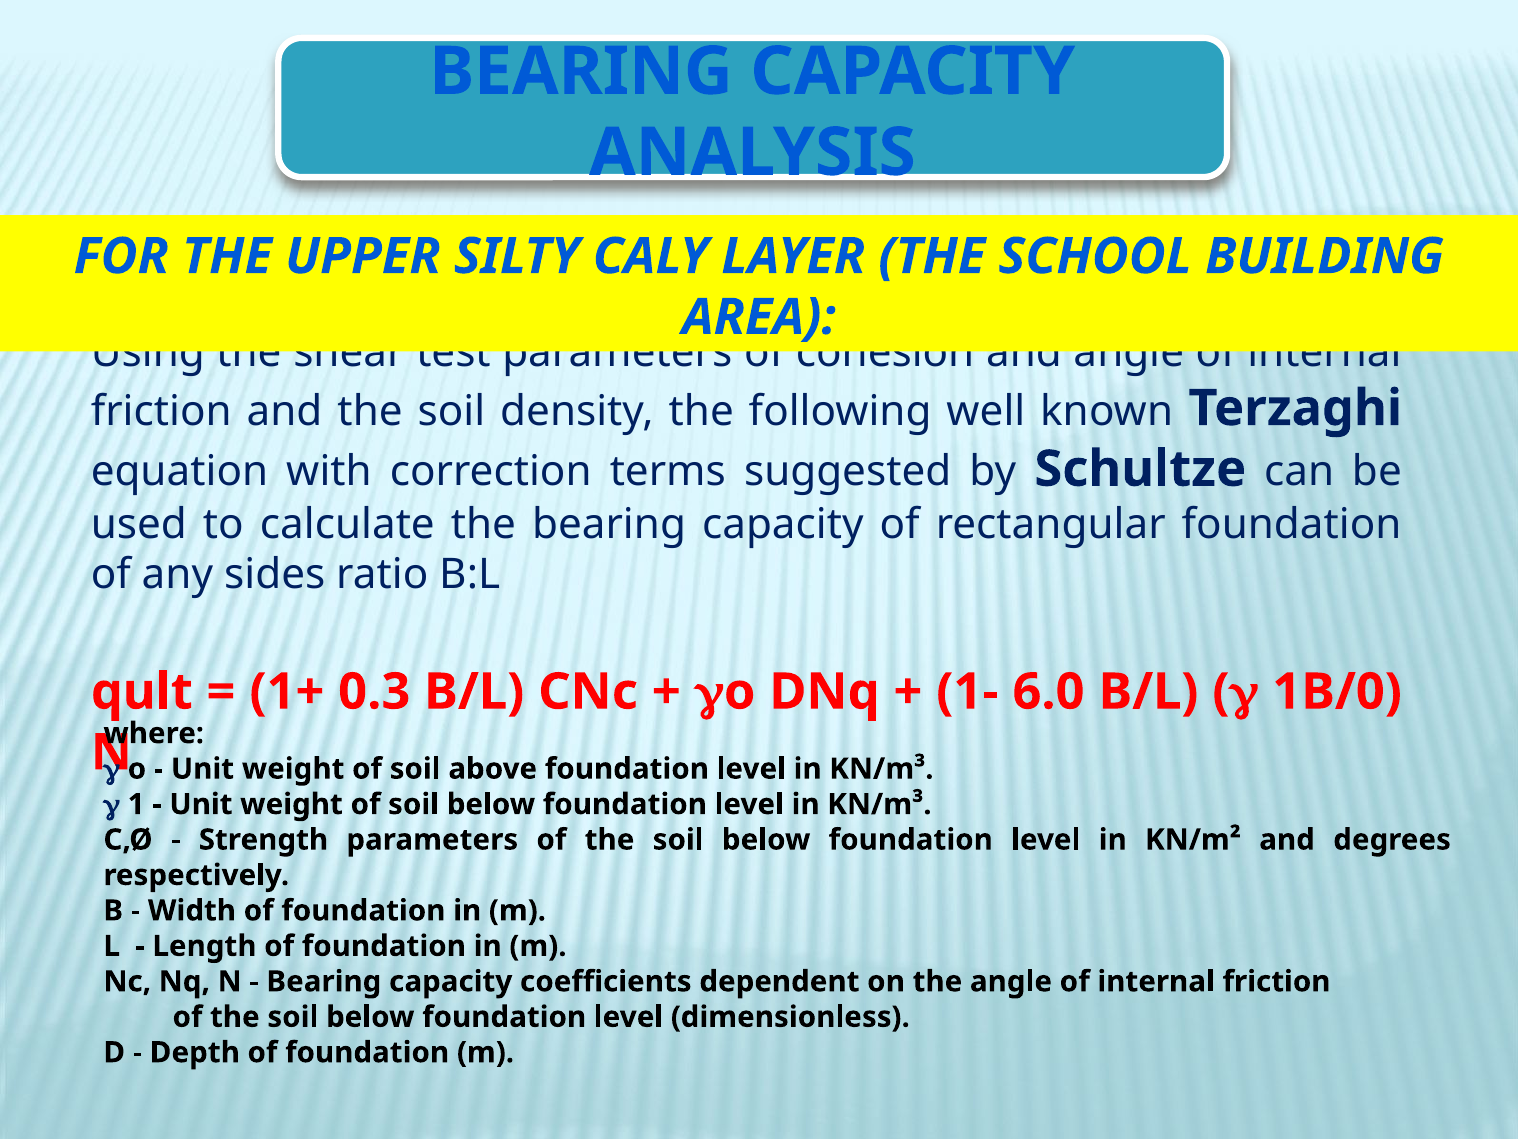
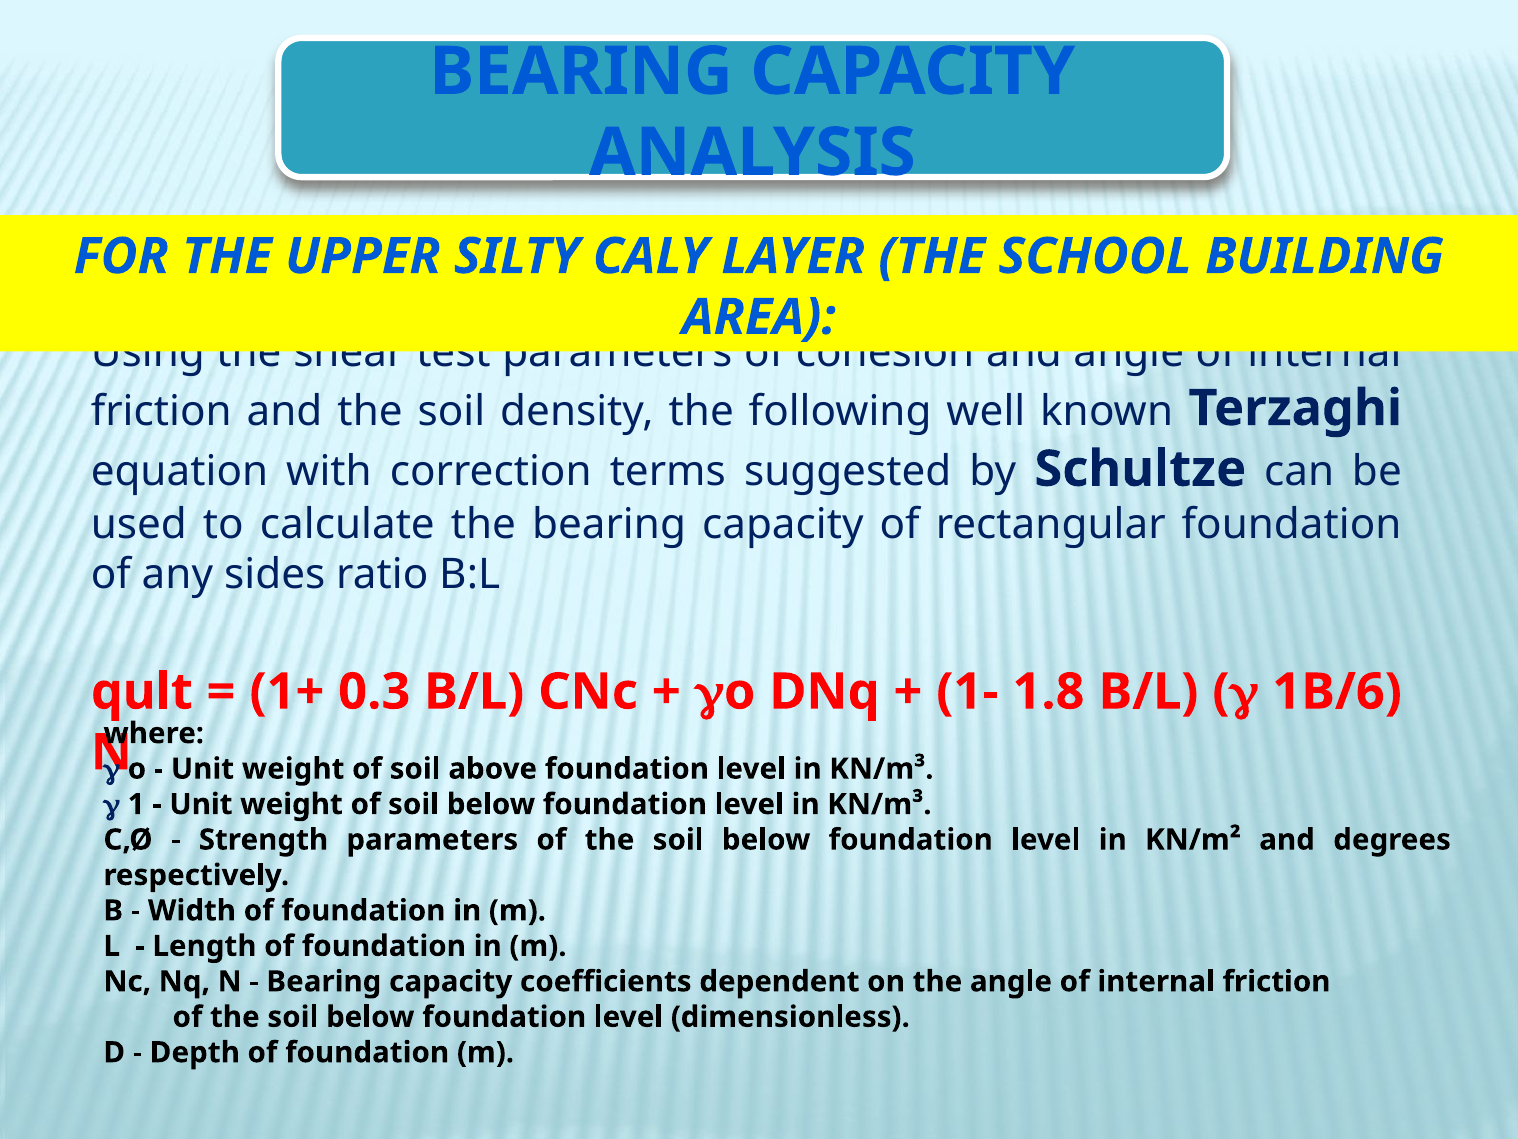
6.0: 6.0 -> 1.8
1B/0: 1B/0 -> 1B/6
